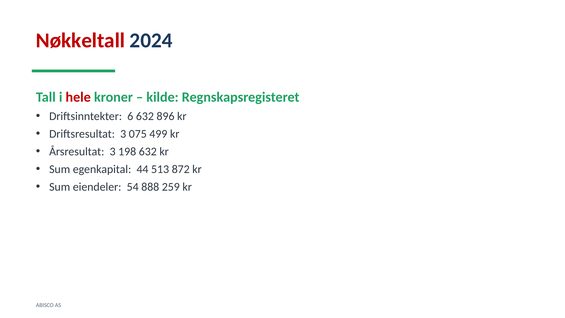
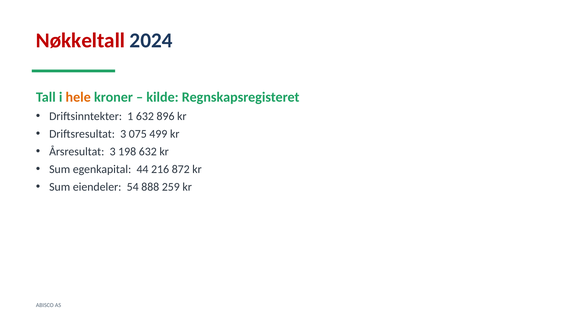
hele colour: red -> orange
6: 6 -> 1
513: 513 -> 216
